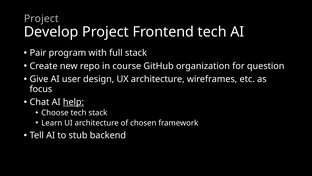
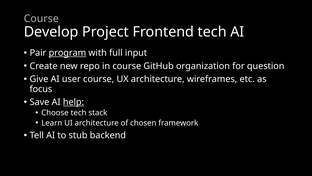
Project at (41, 19): Project -> Course
program underline: none -> present
full stack: stack -> input
user design: design -> course
Chat: Chat -> Save
